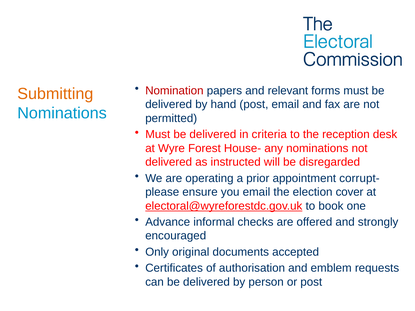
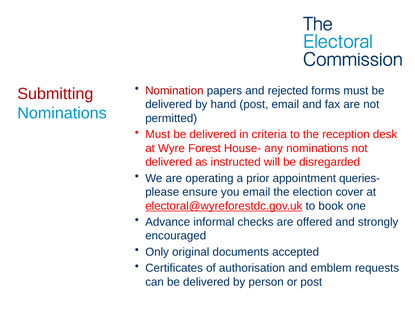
relevant: relevant -> rejected
Submitting colour: orange -> red
corrupt-: corrupt- -> queries-
